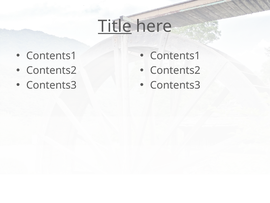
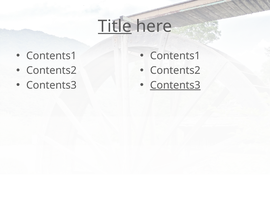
Contents3 at (175, 85) underline: none -> present
